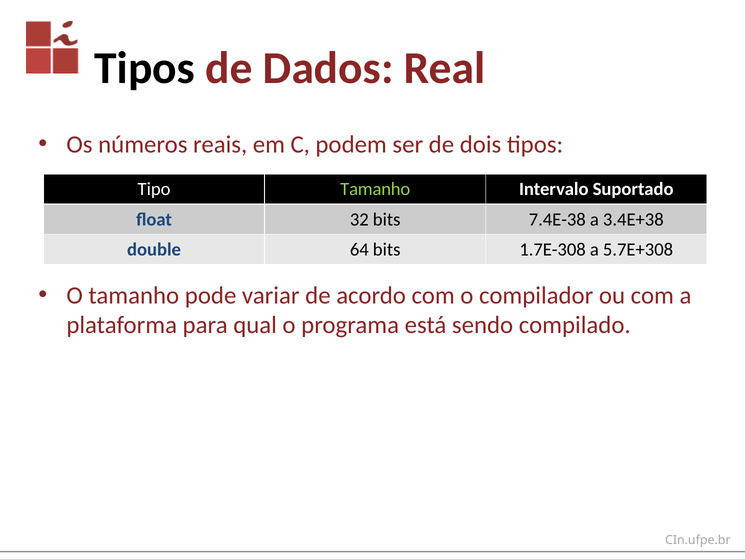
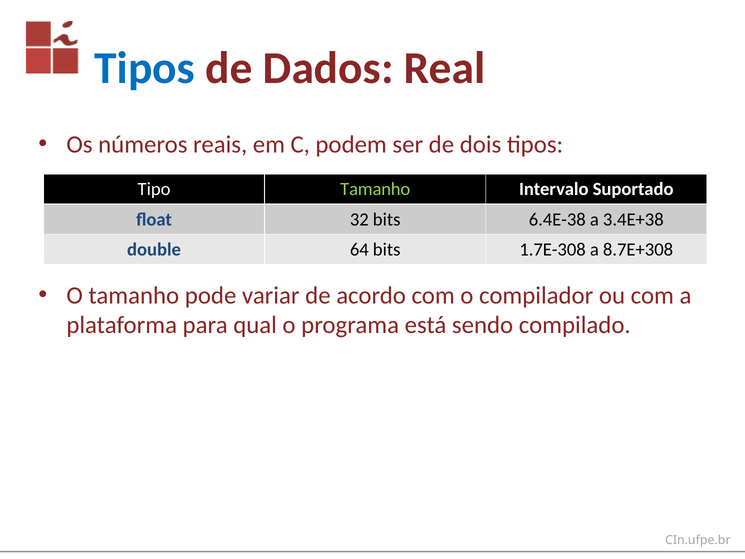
Tipos at (145, 68) colour: black -> blue
7.4E-38: 7.4E-38 -> 6.4E-38
5.7E+308: 5.7E+308 -> 8.7E+308
